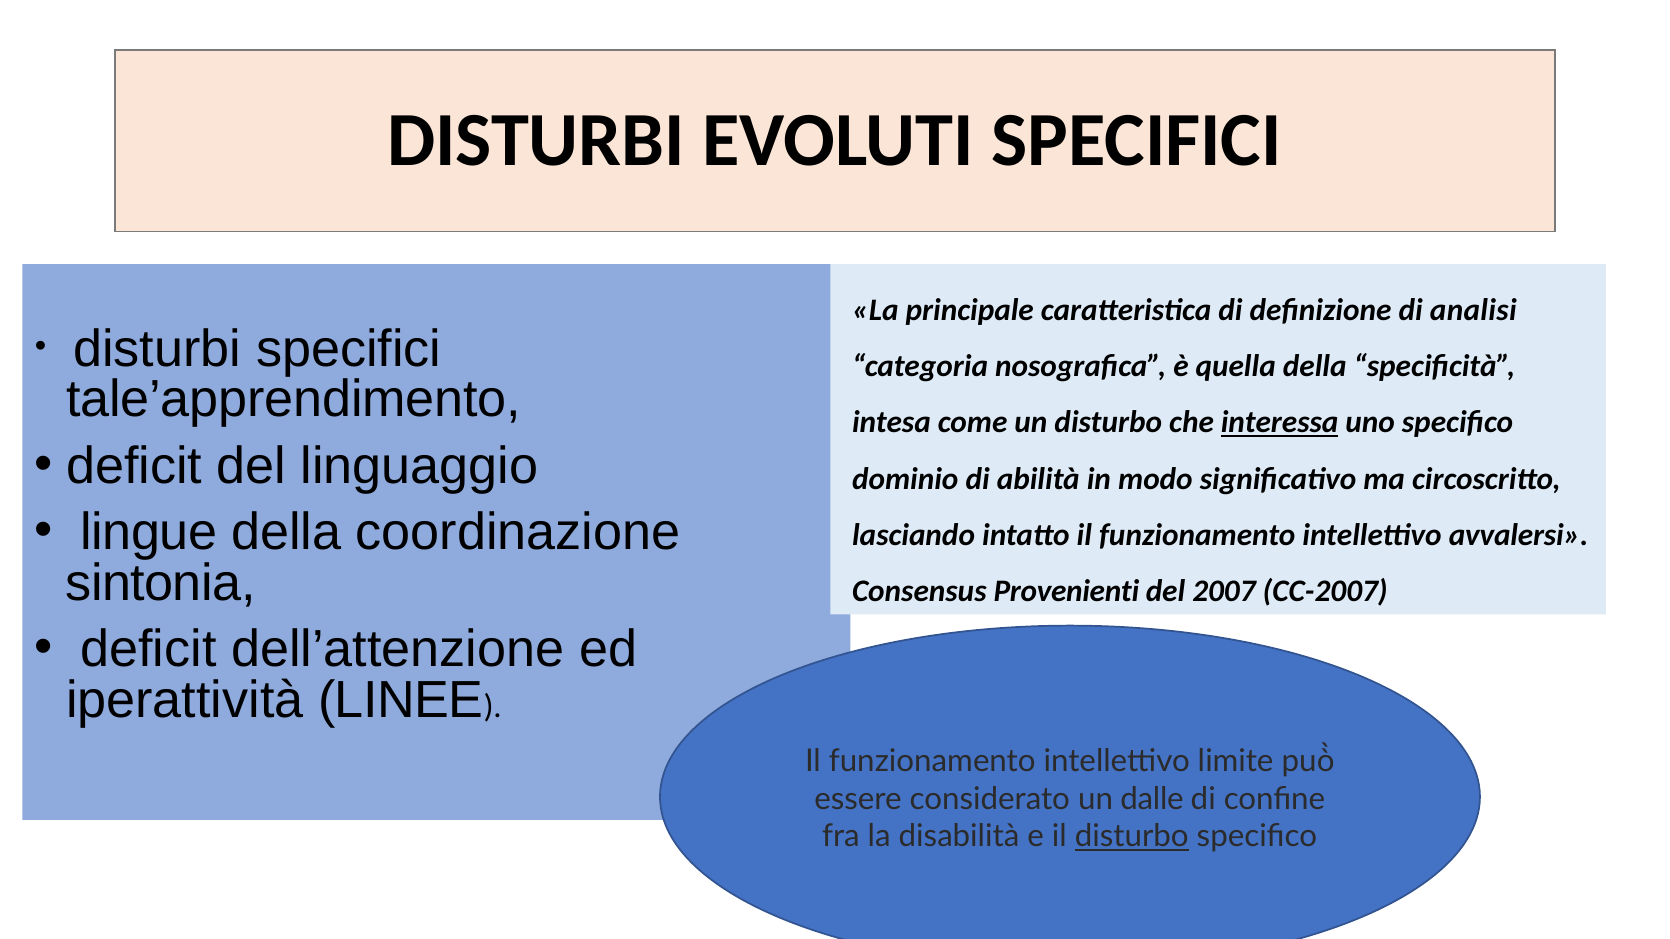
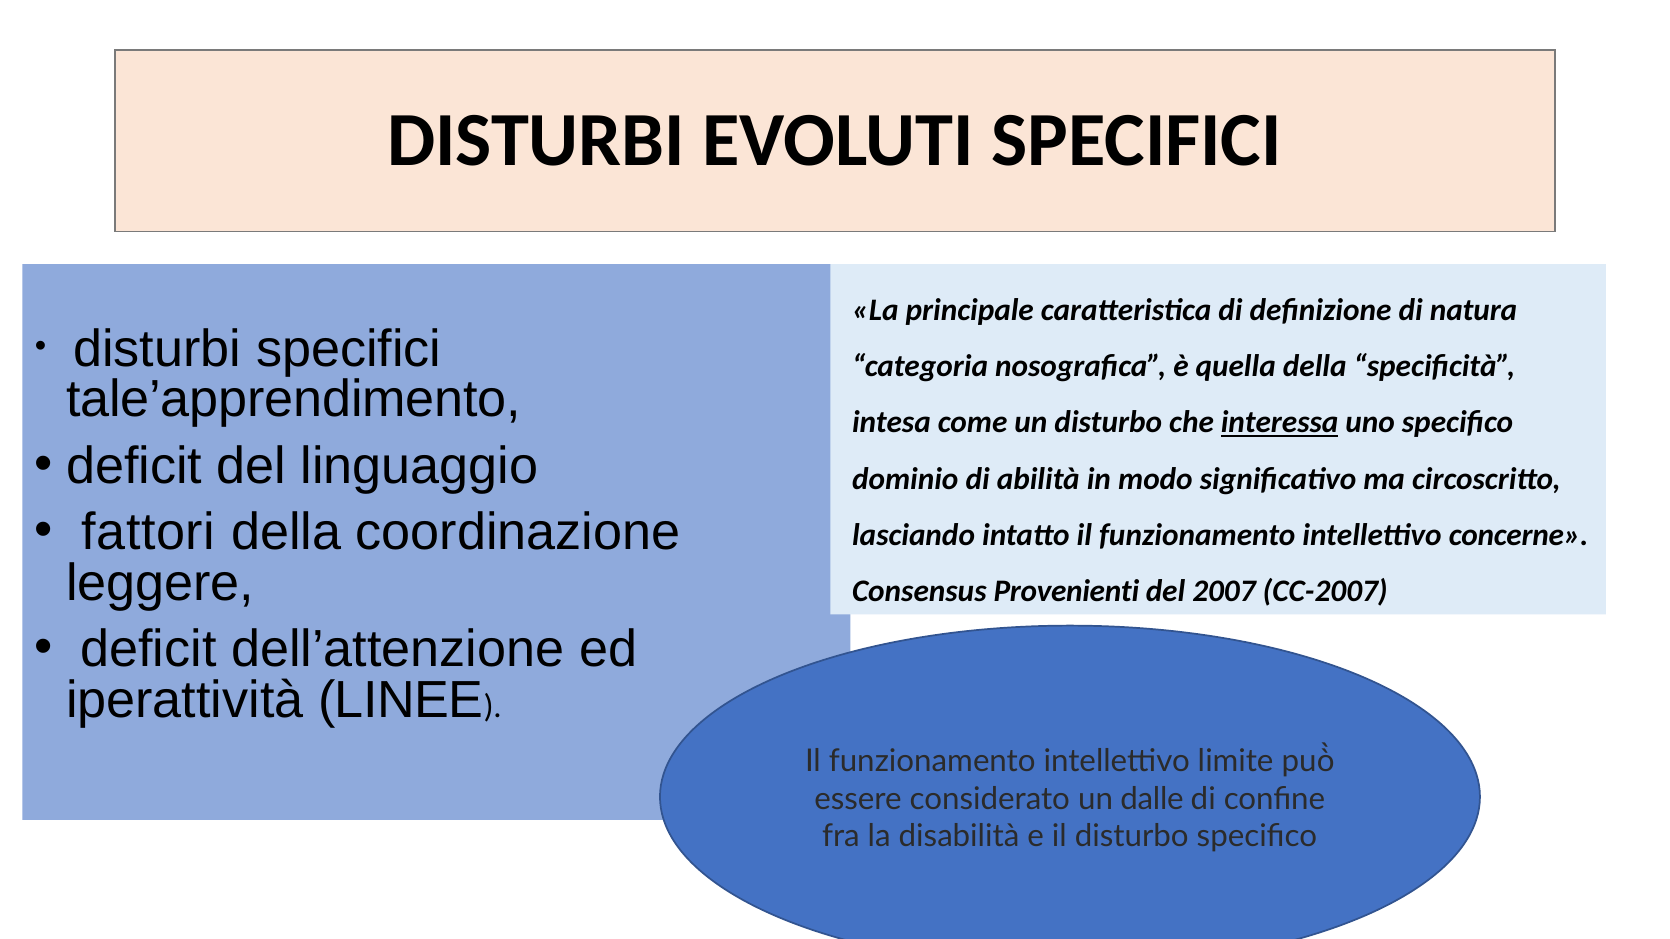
analisi: analisi -> natura
lingue: lingue -> fattori
avvalersi: avvalersi -> concerne
sintonia: sintonia -> leggere
disturbo at (1132, 837) underline: present -> none
